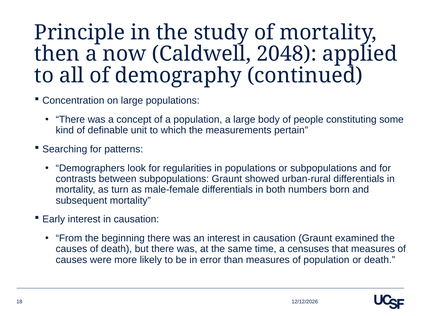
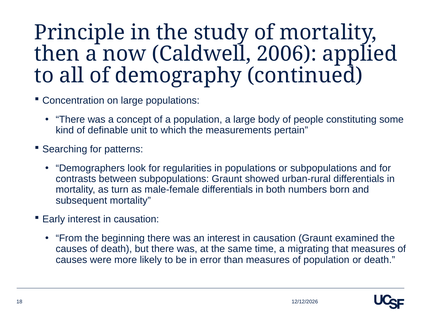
2048: 2048 -> 2006
censuses: censuses -> migrating
